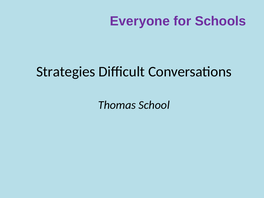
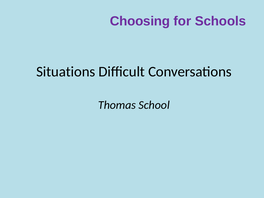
Everyone: Everyone -> Choosing
Strategies: Strategies -> Situations
